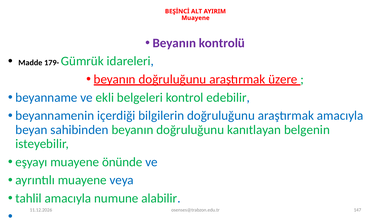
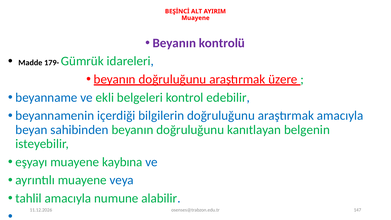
önünde: önünde -> kaybına
